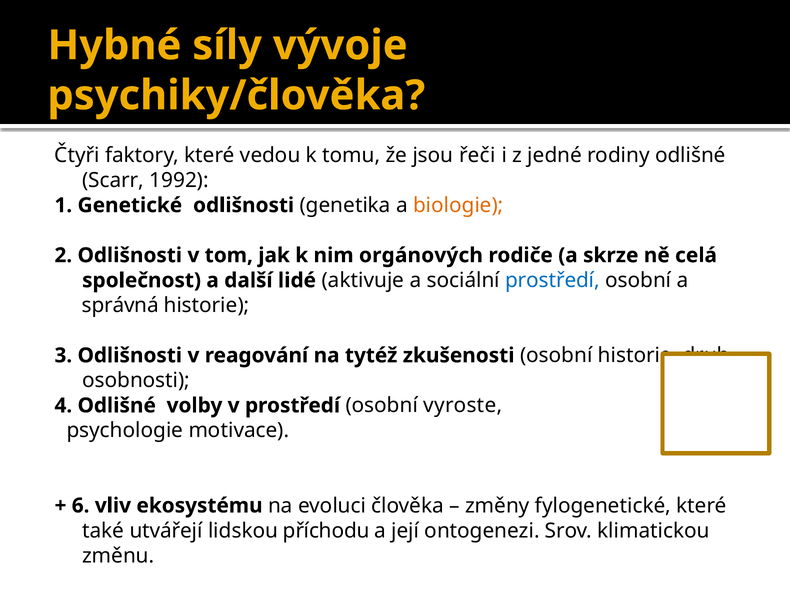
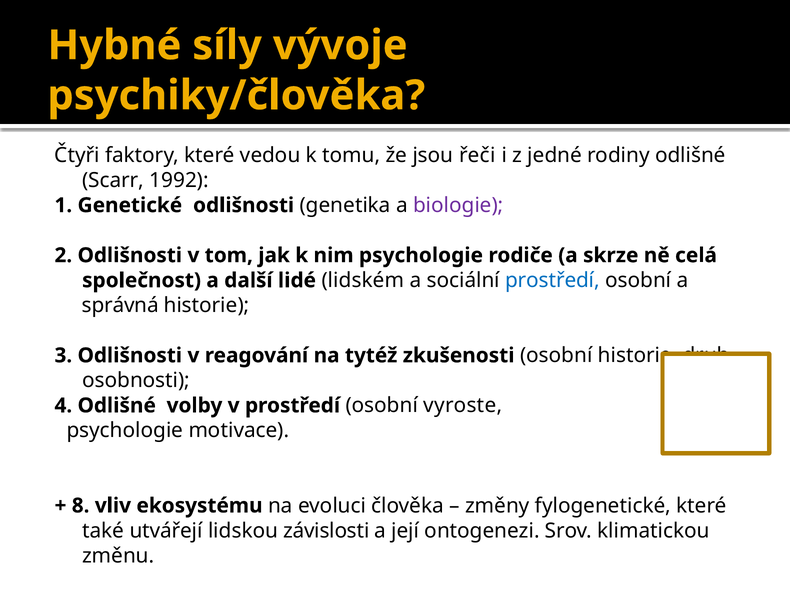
biologie colour: orange -> purple
nim orgánových: orgánových -> psychologie
aktivuje: aktivuje -> lidském
6: 6 -> 8
příchodu: příchodu -> závislosti
